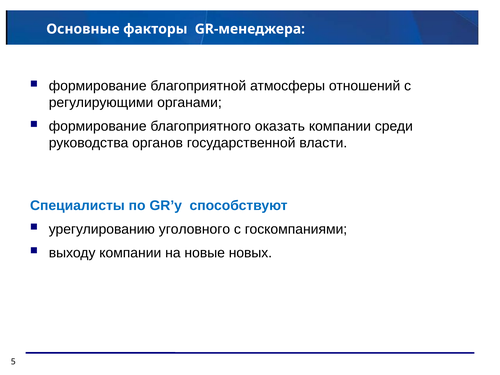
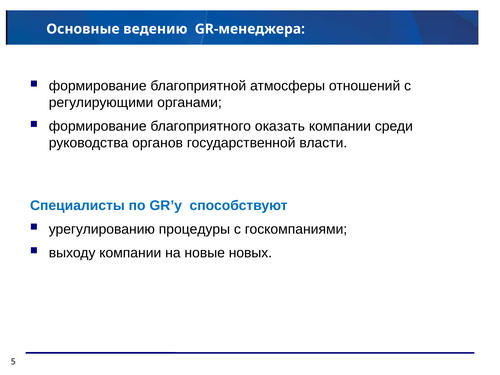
факторы: факторы -> ведению
уголовного: уголовного -> процедуры
